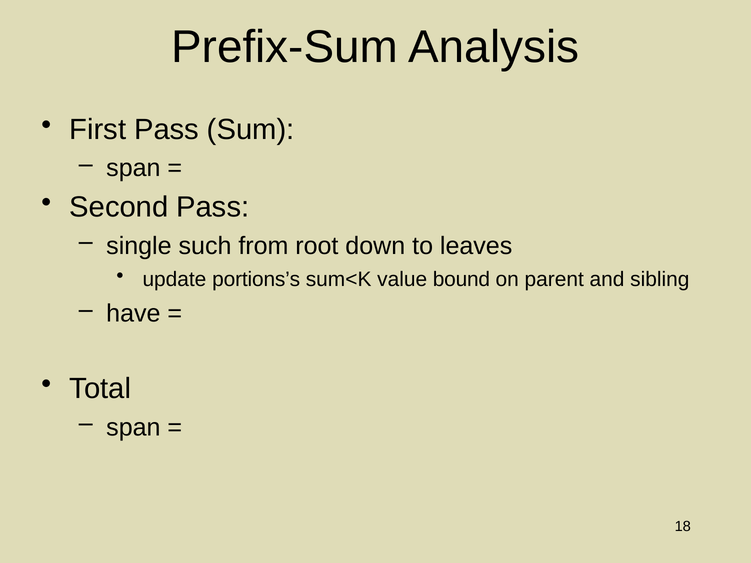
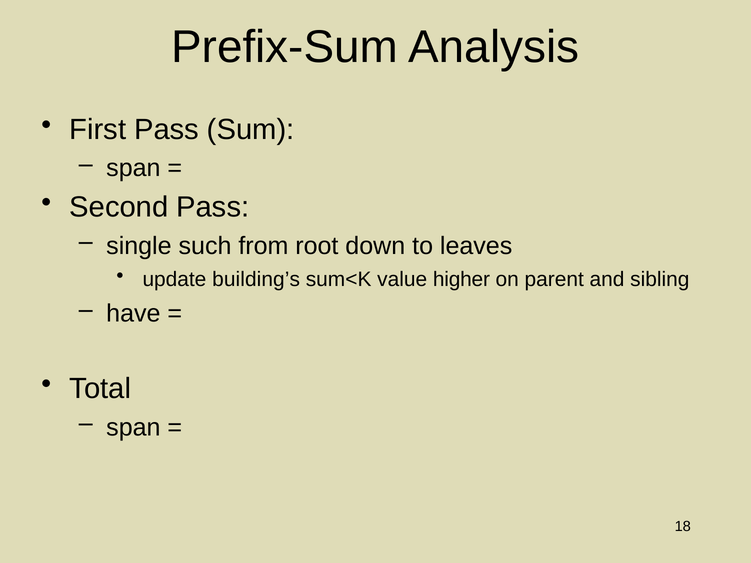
portions’s: portions’s -> building’s
bound: bound -> higher
